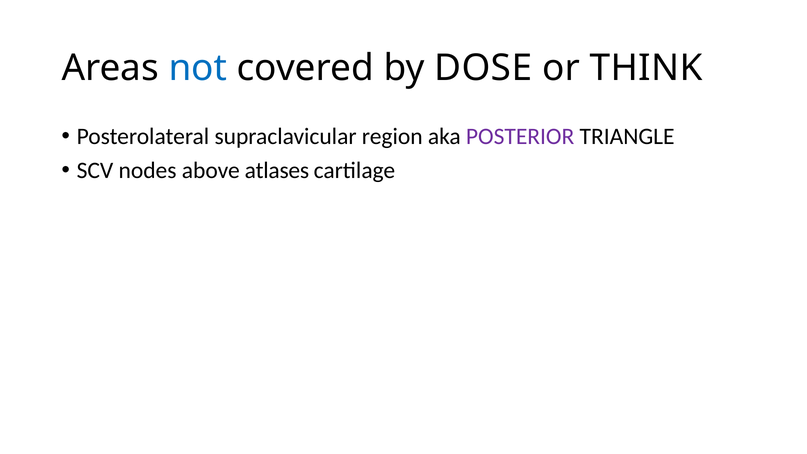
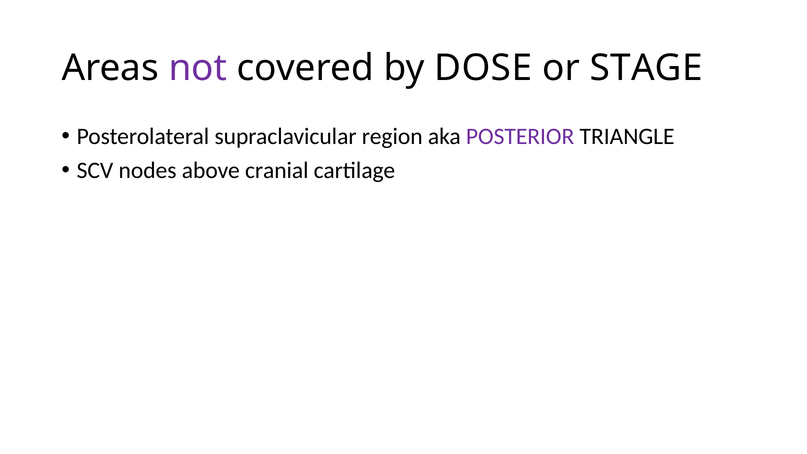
not colour: blue -> purple
THINK: THINK -> STAGE
atlases: atlases -> cranial
